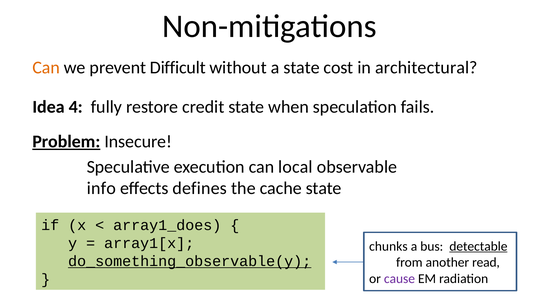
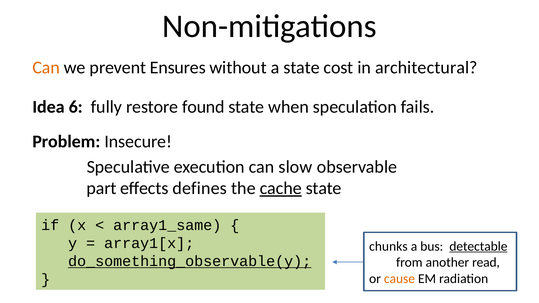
Difficult: Difficult -> Ensures
4: 4 -> 6
credit: credit -> found
Problem underline: present -> none
local: local -> slow
info: info -> part
cache underline: none -> present
array1_does: array1_does -> array1_same
cause colour: purple -> orange
